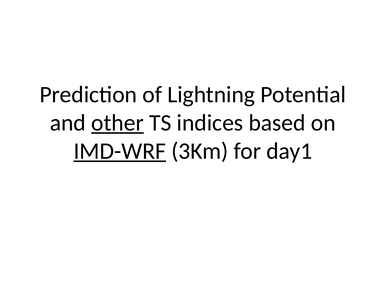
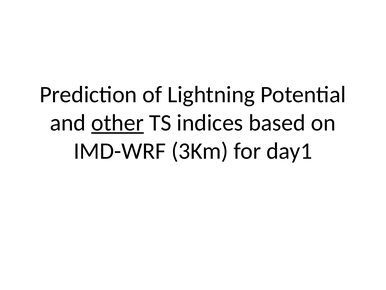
IMD-WRF underline: present -> none
